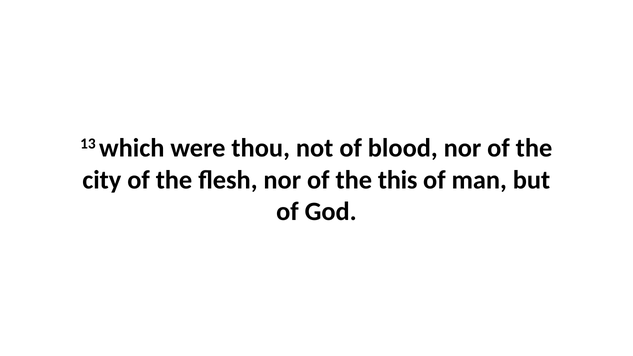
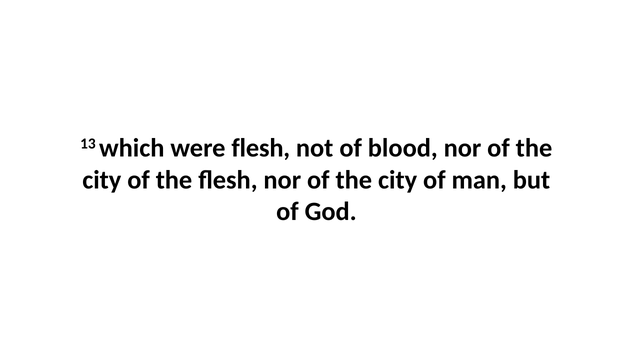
were thou: thou -> flesh
this at (398, 180): this -> city
